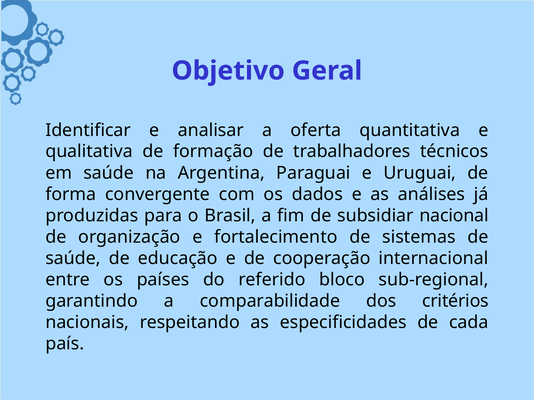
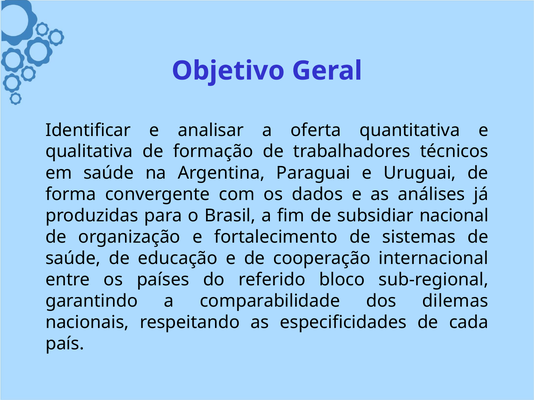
critérios: critérios -> dilemas
